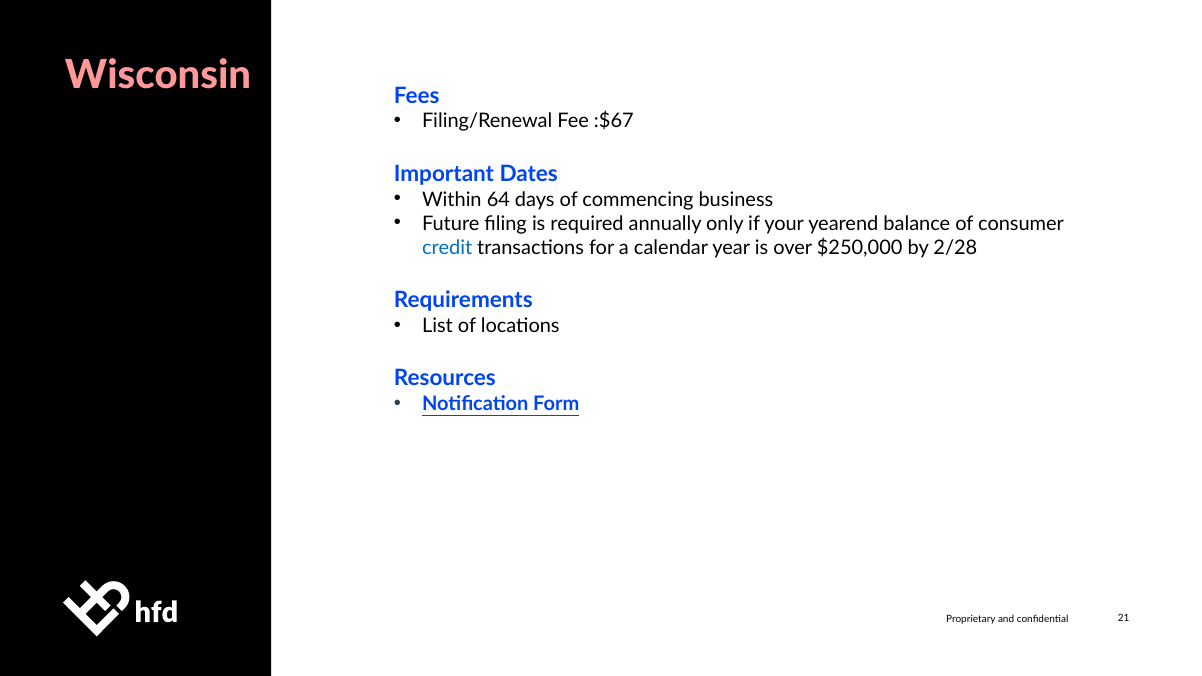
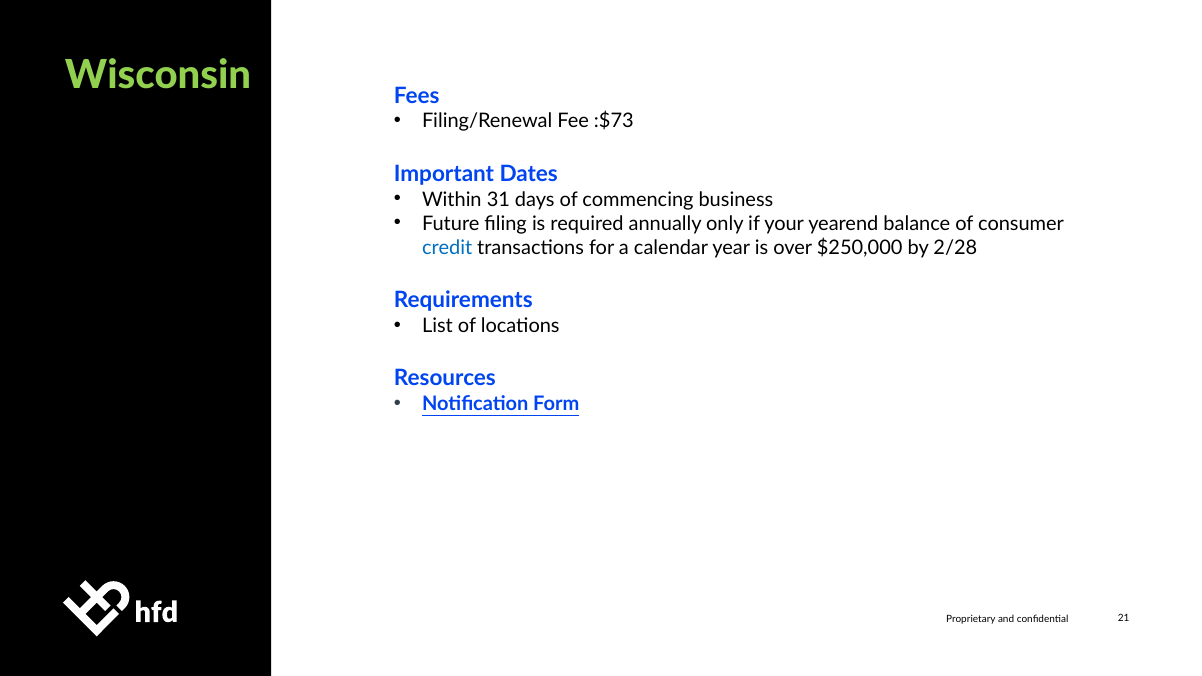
Wisconsin colour: pink -> light green
:$67: :$67 -> :$73
64: 64 -> 31
